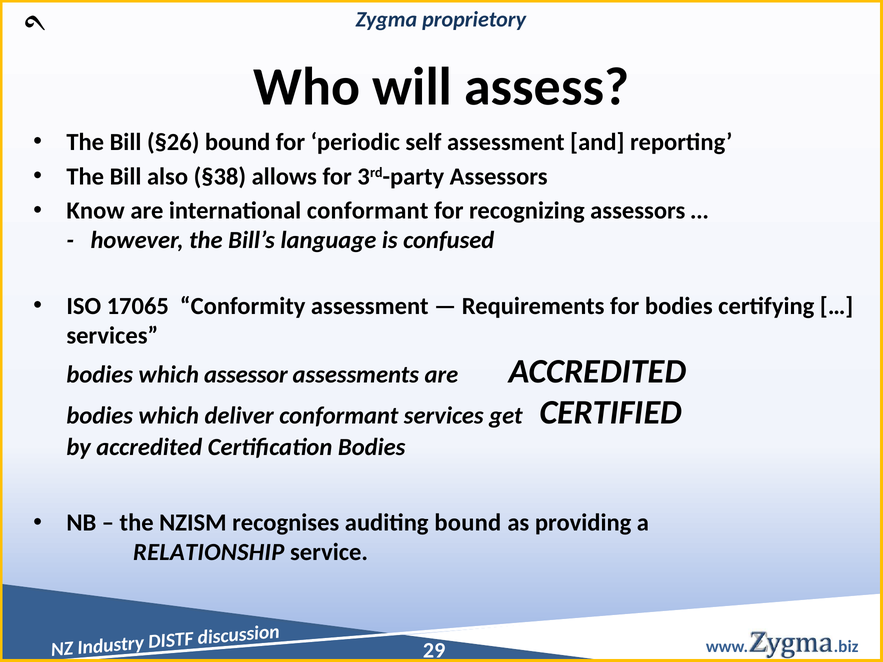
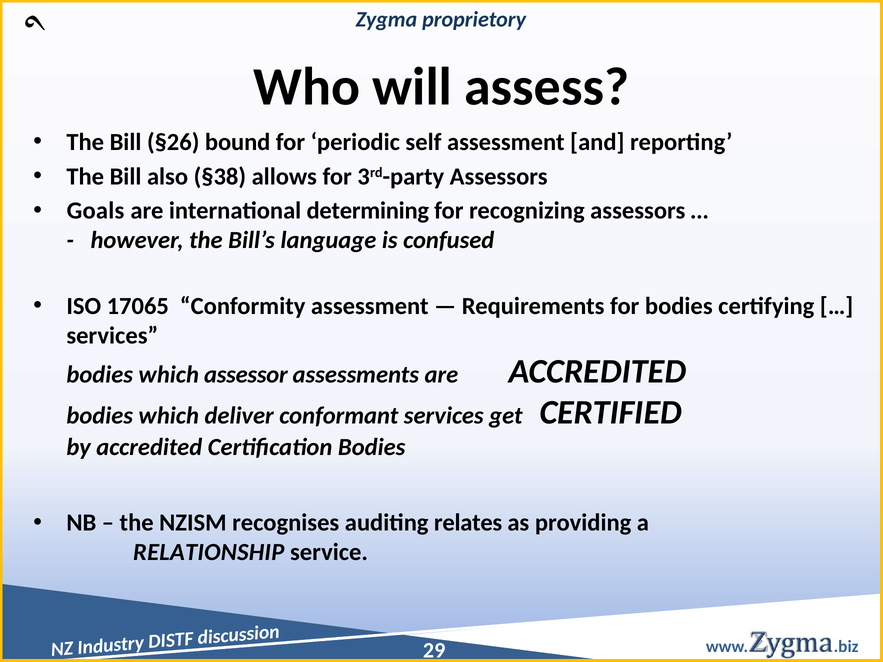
Know: Know -> Goals
international conformant: conformant -> determining
auditing bound: bound -> relates
